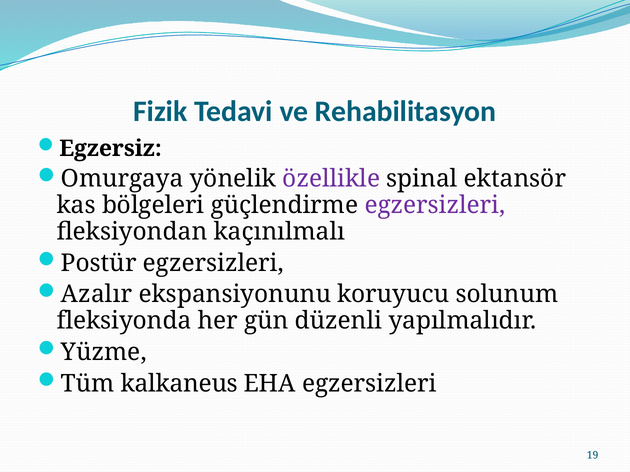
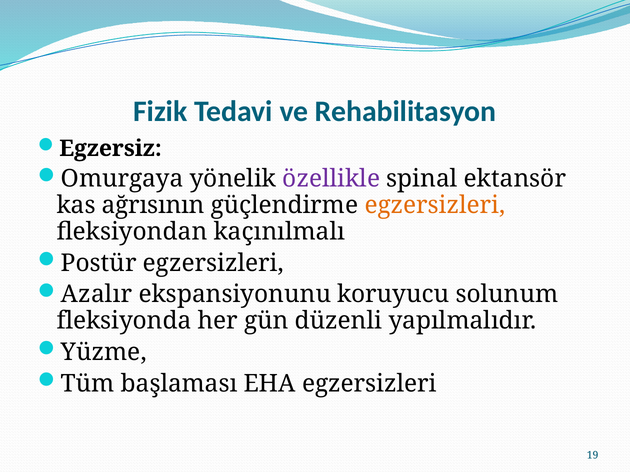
bölgeleri: bölgeleri -> ağrısının
egzersizleri at (435, 205) colour: purple -> orange
kalkaneus: kalkaneus -> başlaması
